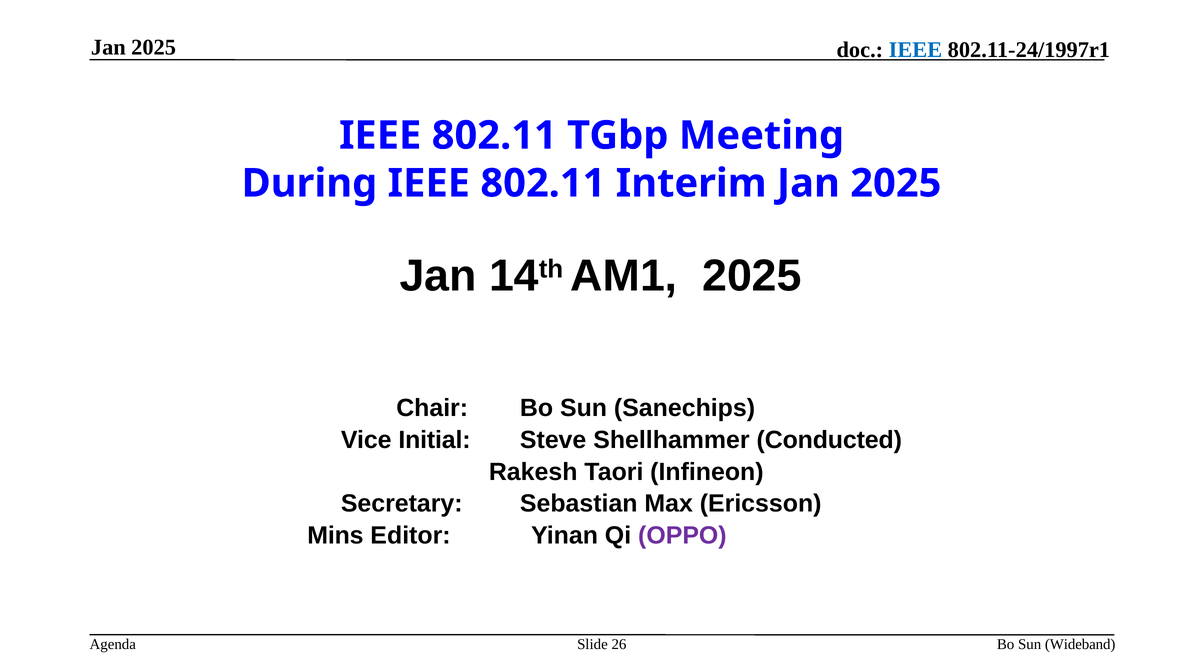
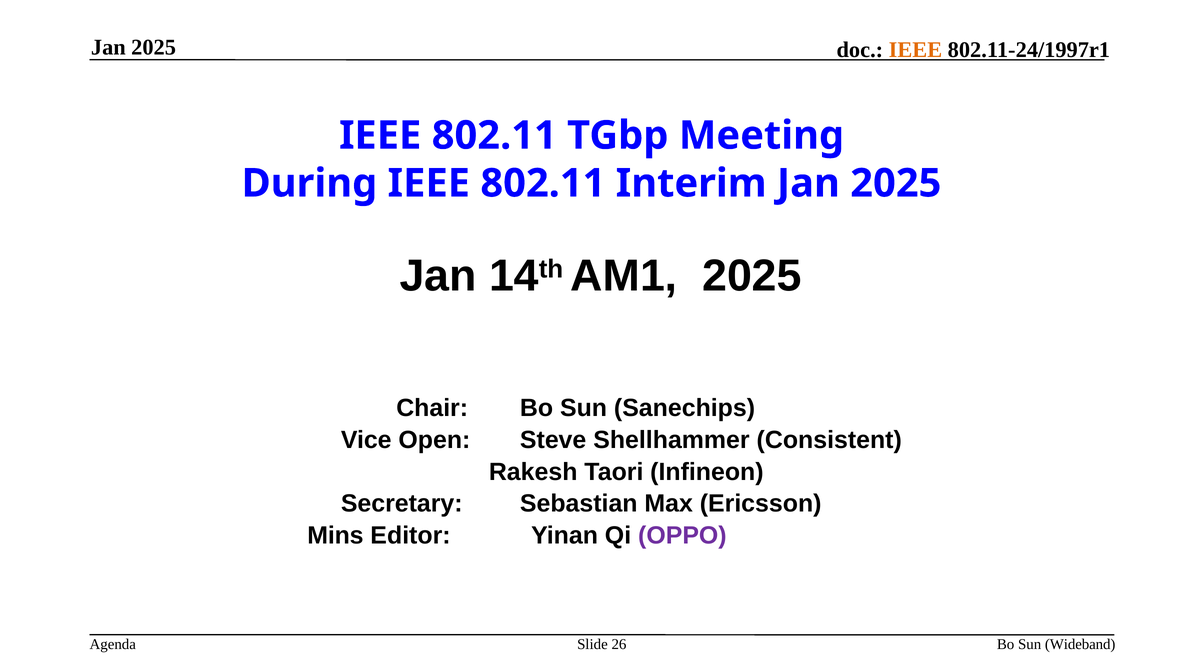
IEEE at (915, 50) colour: blue -> orange
Initial: Initial -> Open
Conducted: Conducted -> Consistent
